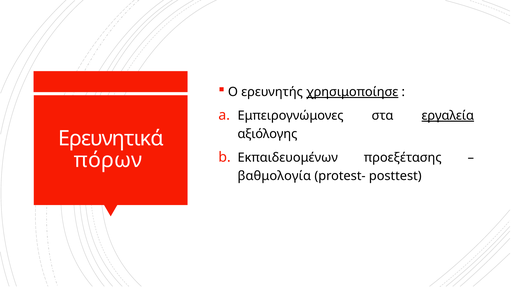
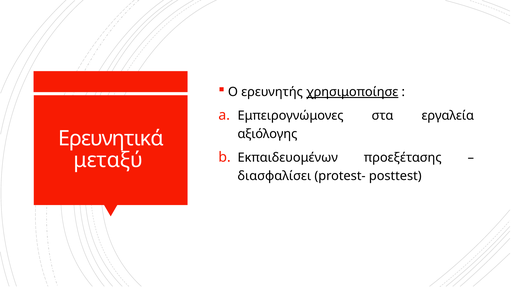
εργαλεία underline: present -> none
πόρων: πόρων -> μεταξύ
βαθμολογία: βαθμολογία -> διασφαλίσει
